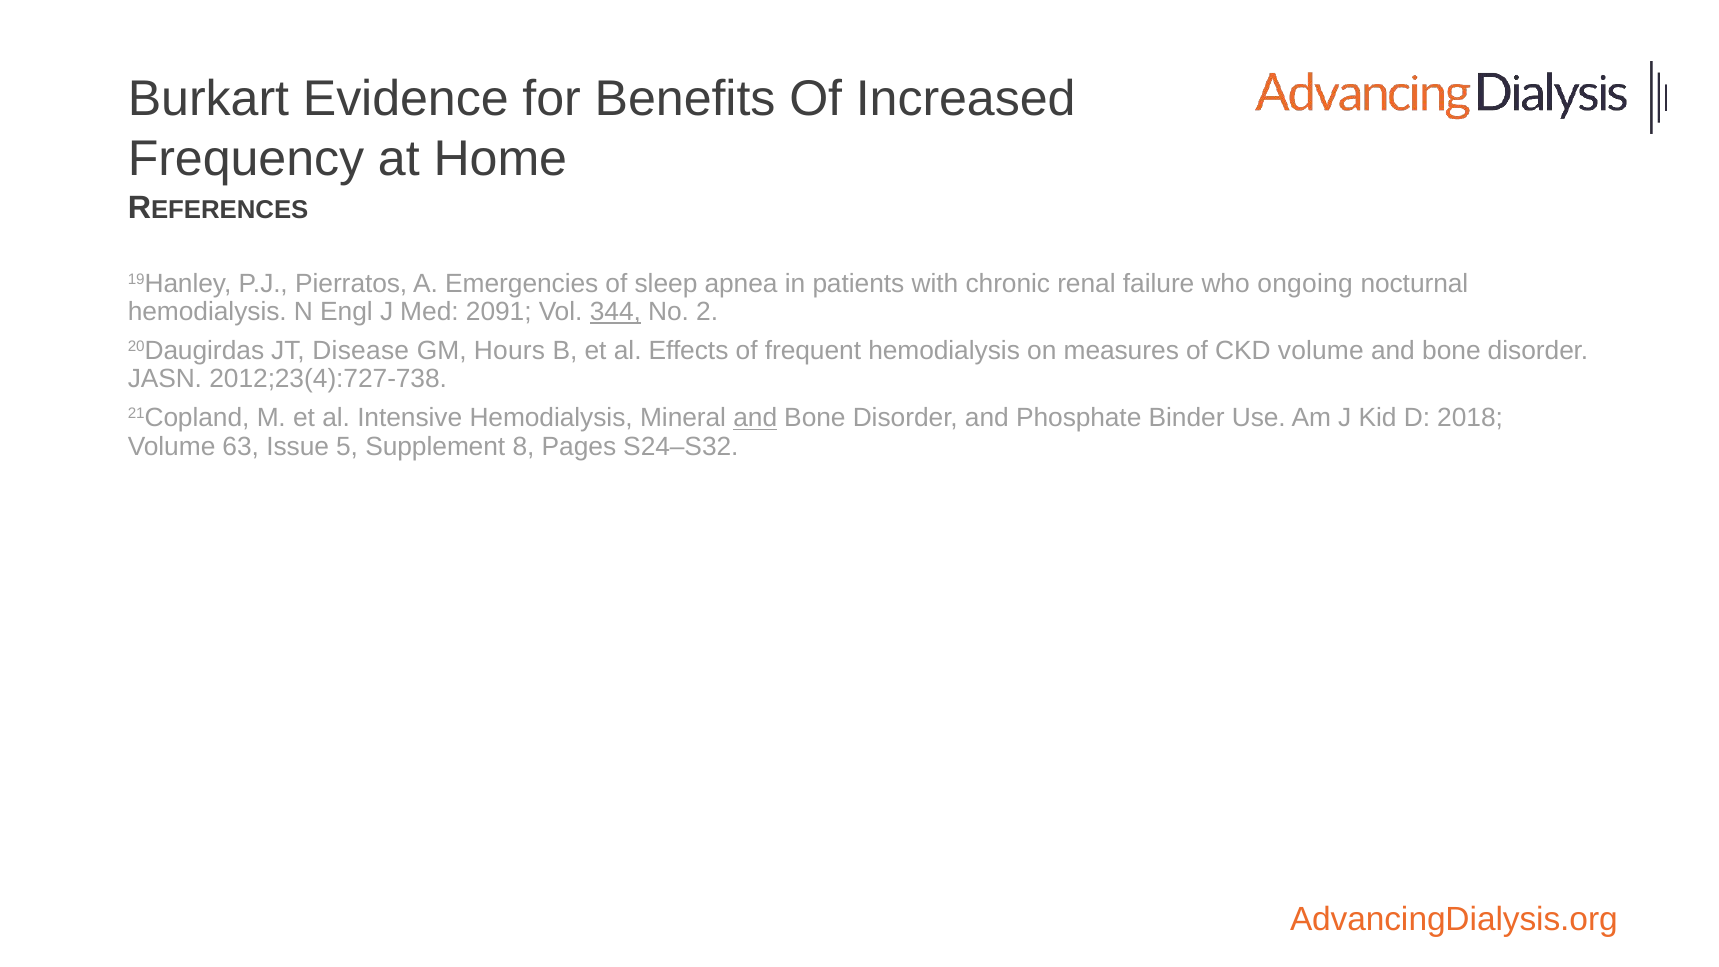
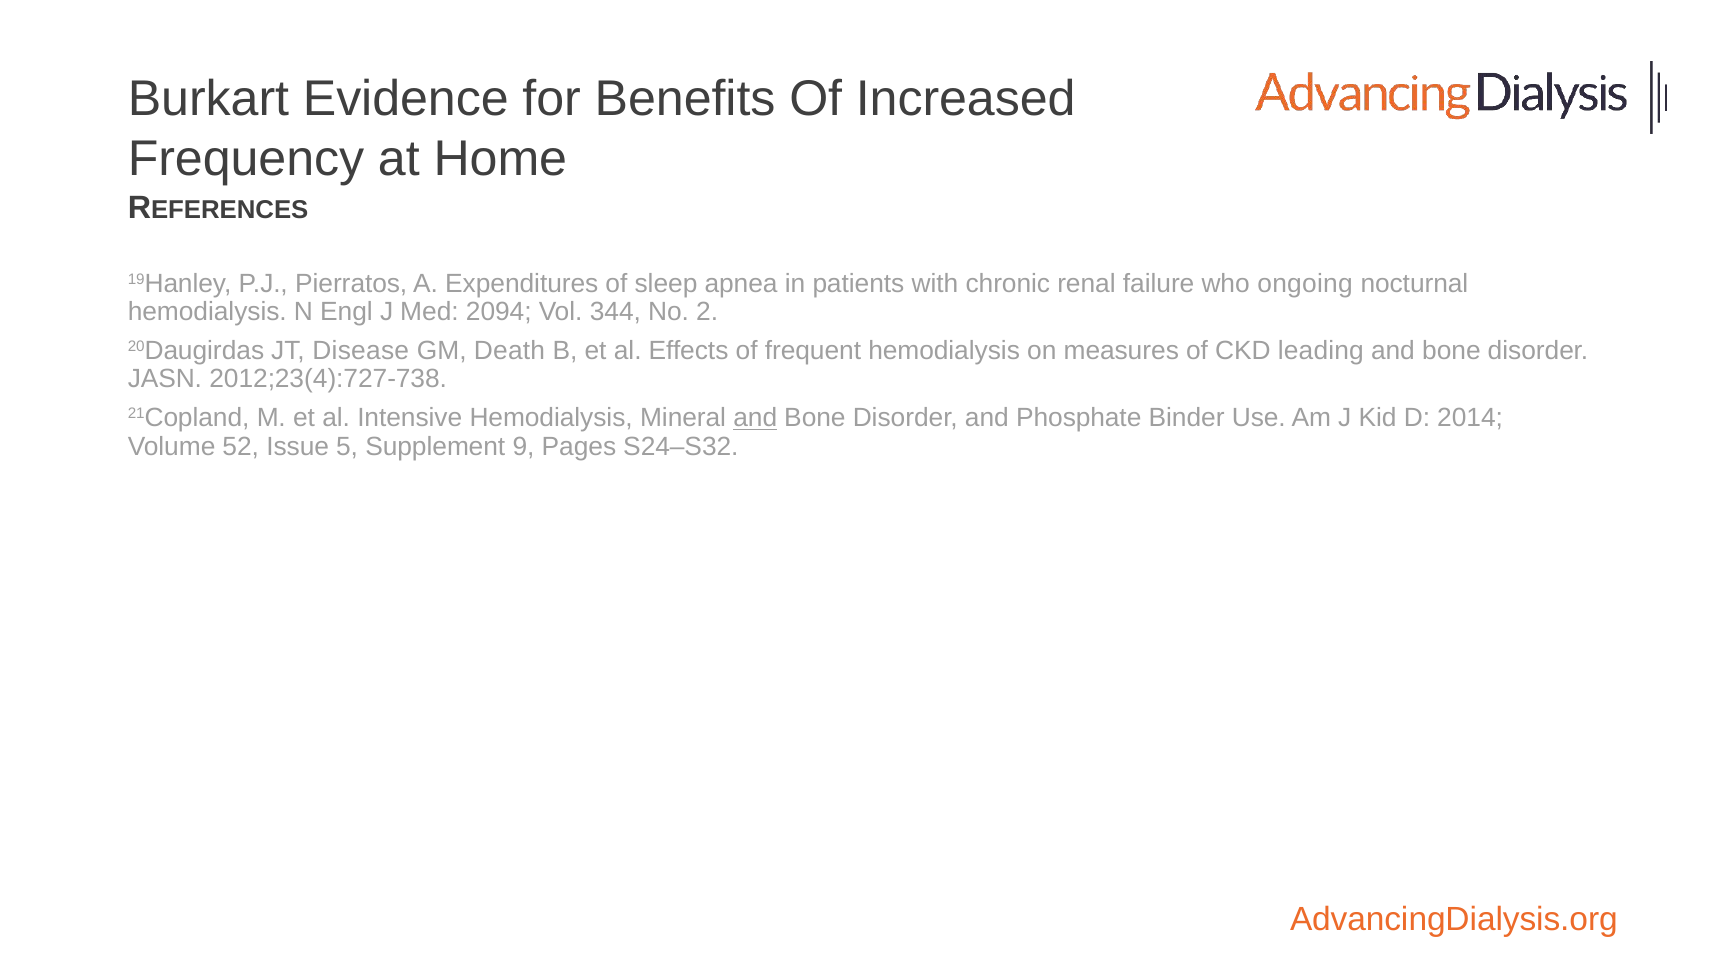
Emergencies: Emergencies -> Expenditures
2091: 2091 -> 2094
344 underline: present -> none
Hours: Hours -> Death
CKD volume: volume -> leading
2018: 2018 -> 2014
63: 63 -> 52
8: 8 -> 9
